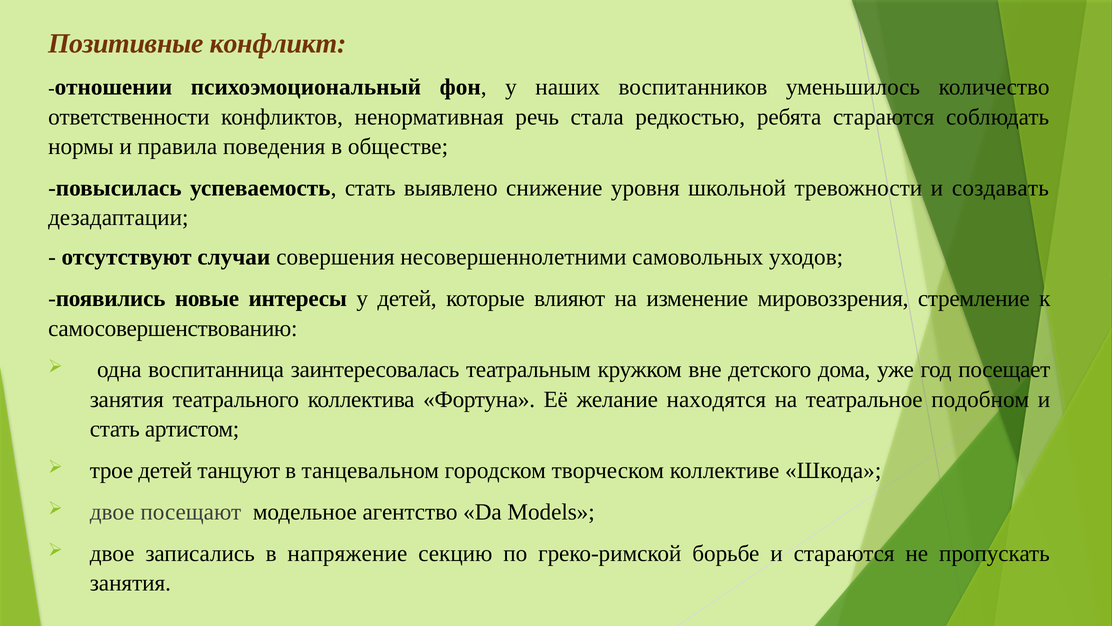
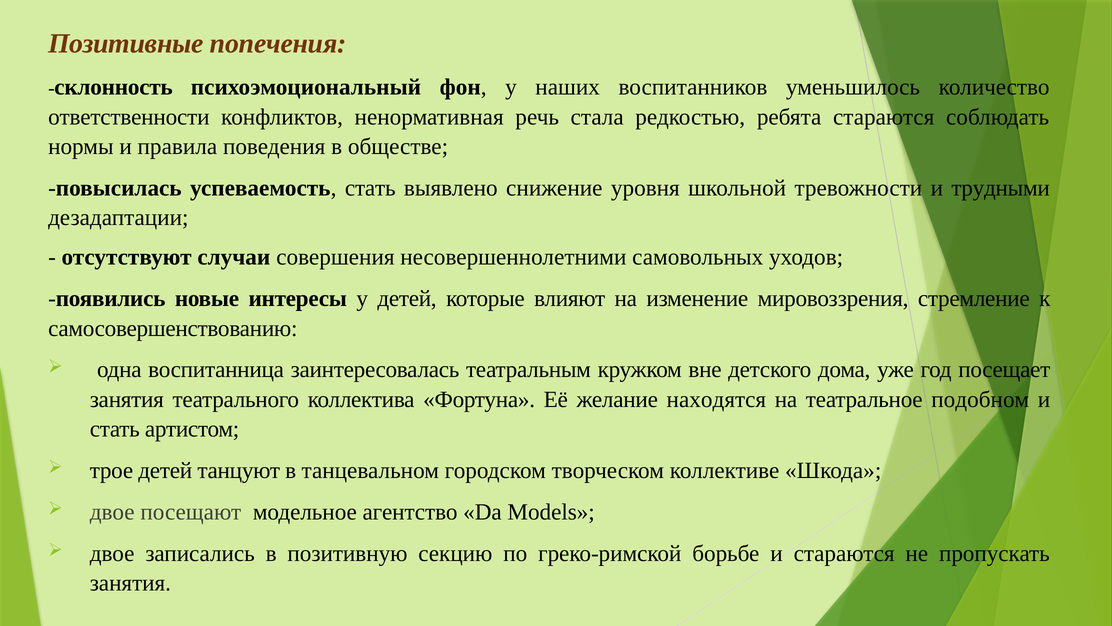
конфликт: конфликт -> попечения
отношении: отношении -> склонность
создавать: создавать -> трудными
напряжение: напряжение -> позитивную
